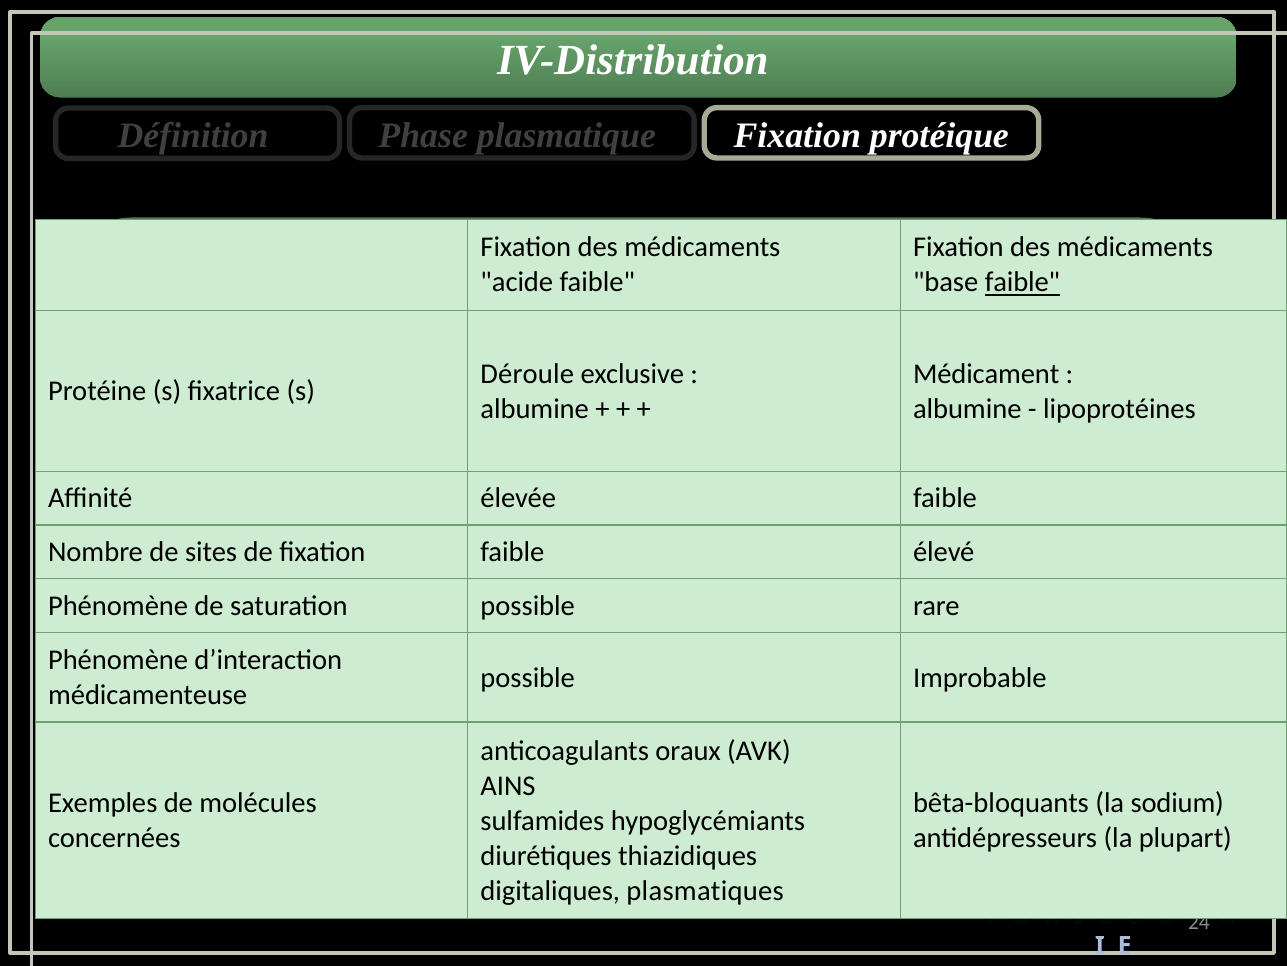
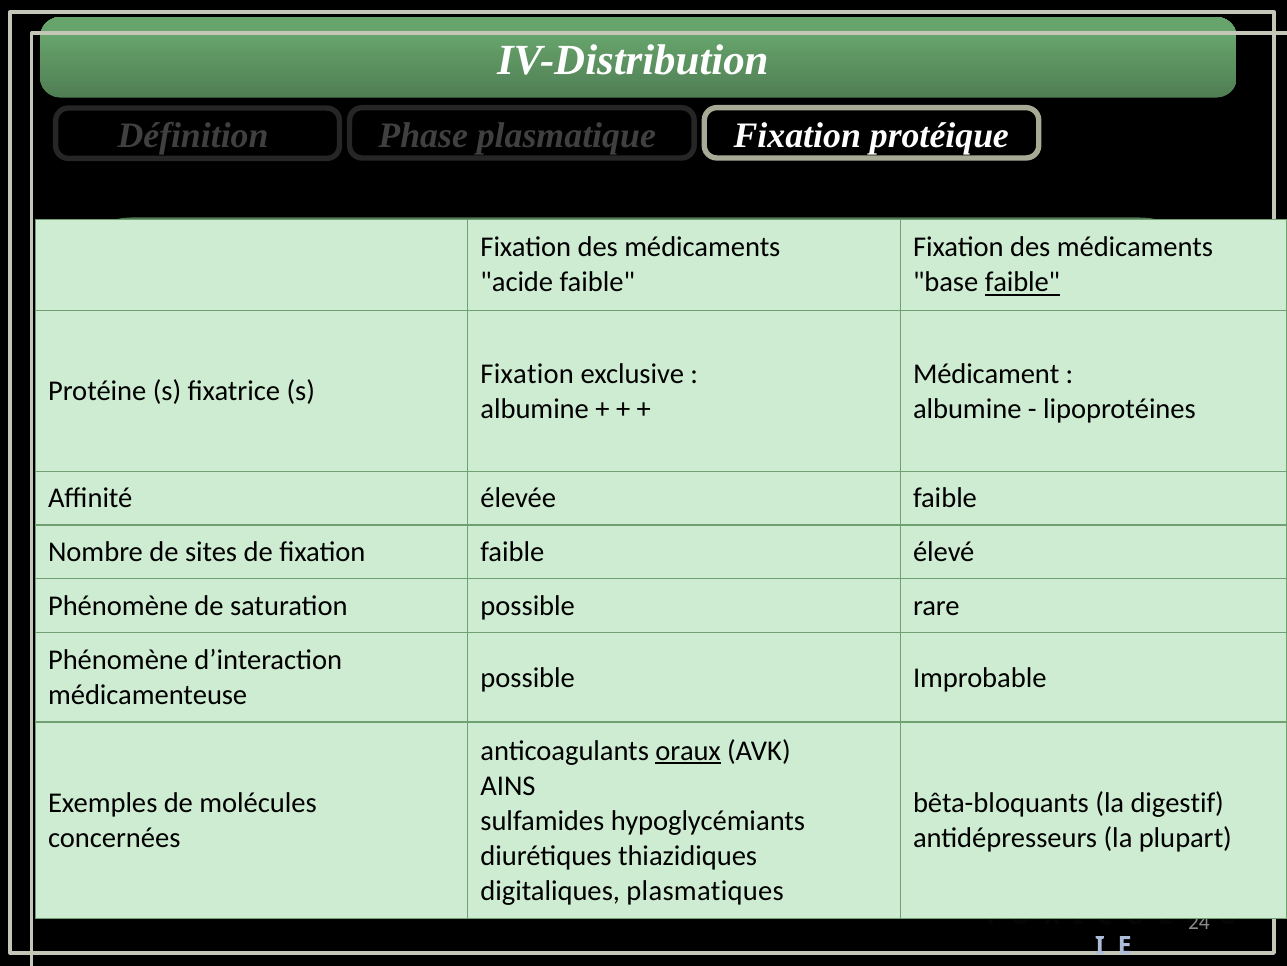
Déroule at (527, 373): Déroule -> Fixation
oraux underline: none -> present
sodium: sodium -> digestif
